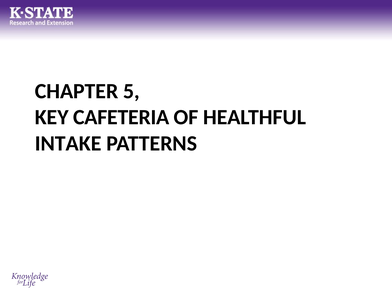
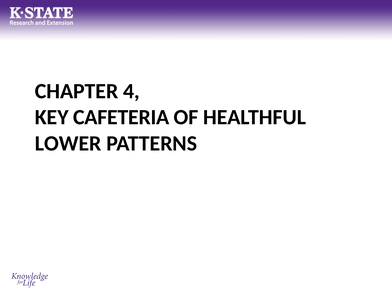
5: 5 -> 4
INTAKE: INTAKE -> LOWER
